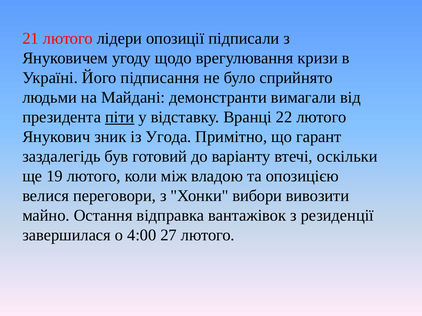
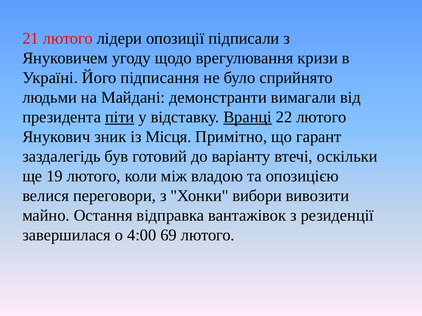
Вранці underline: none -> present
Угода: Угода -> Місця
27: 27 -> 69
